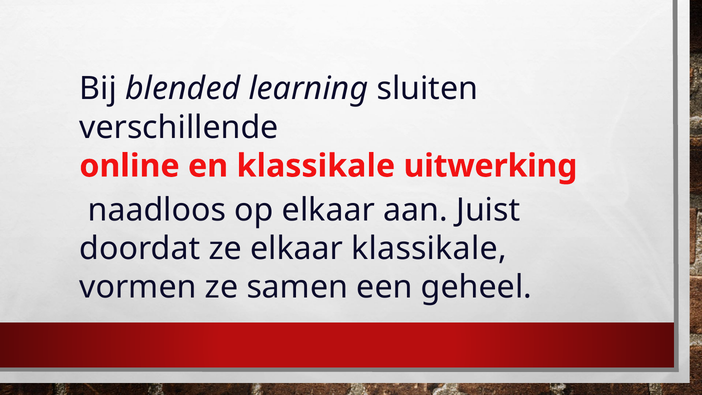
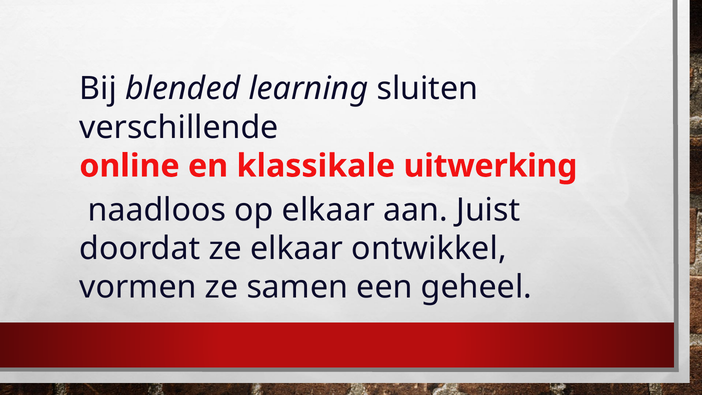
elkaar klassikale: klassikale -> ontwikkel
